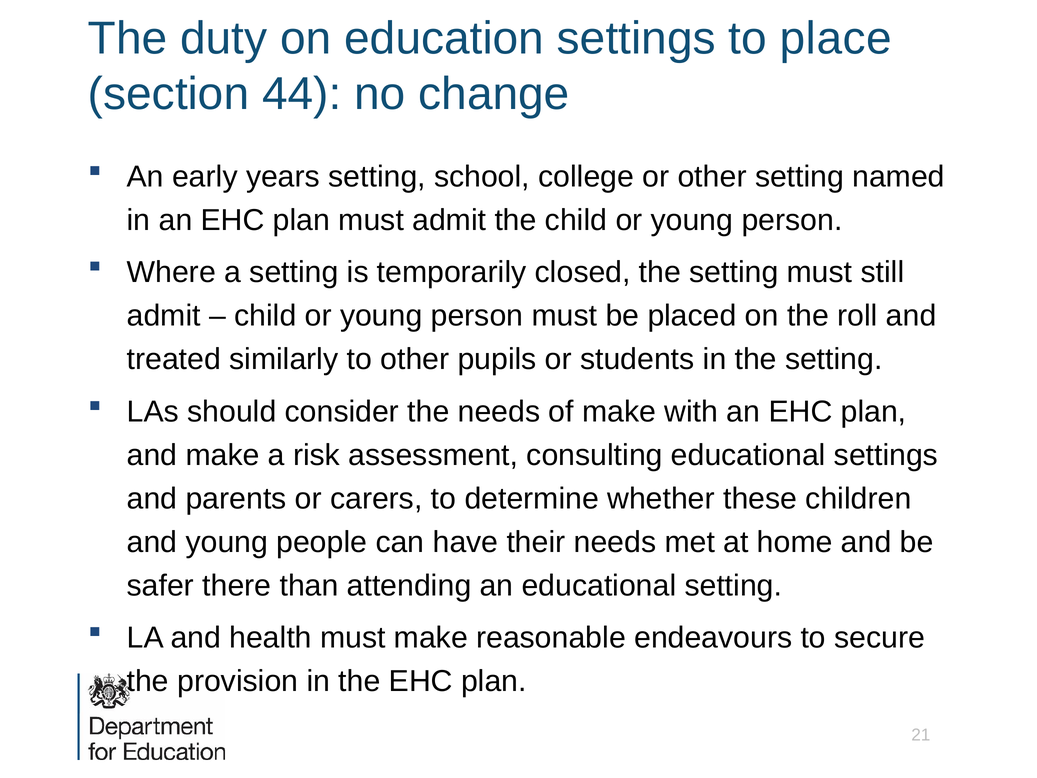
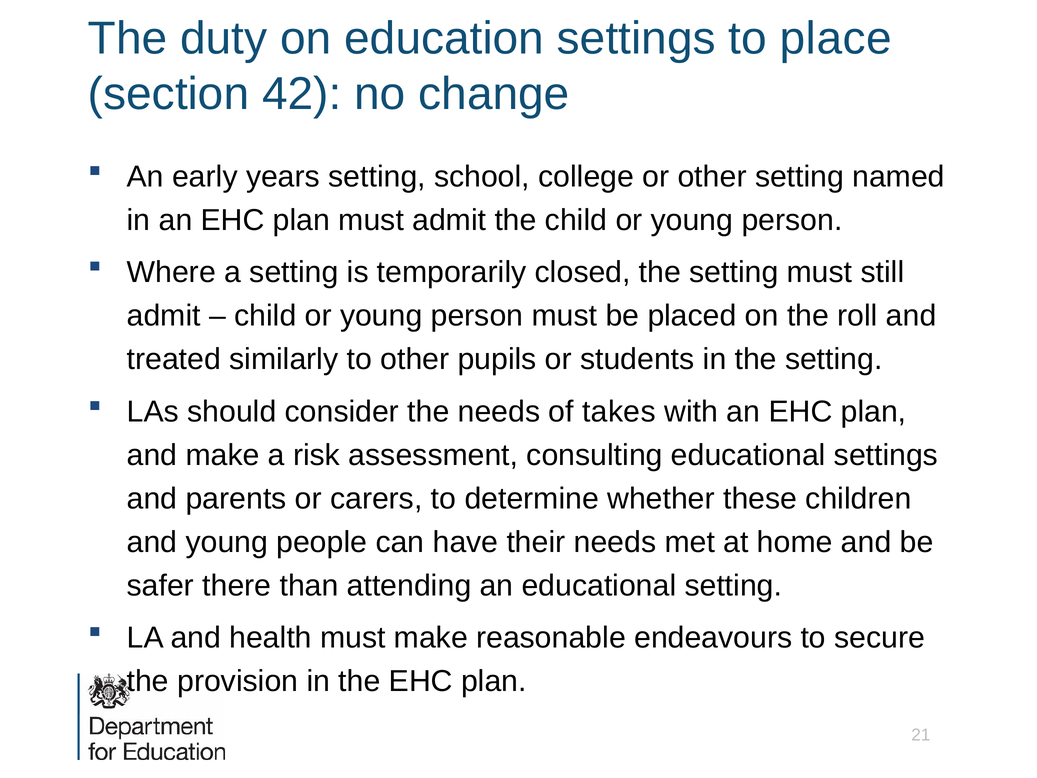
44: 44 -> 42
of make: make -> takes
